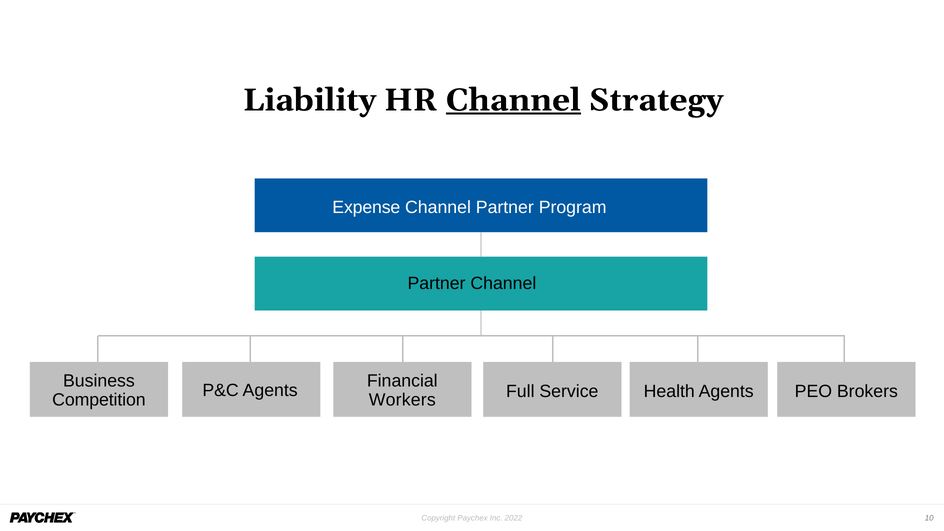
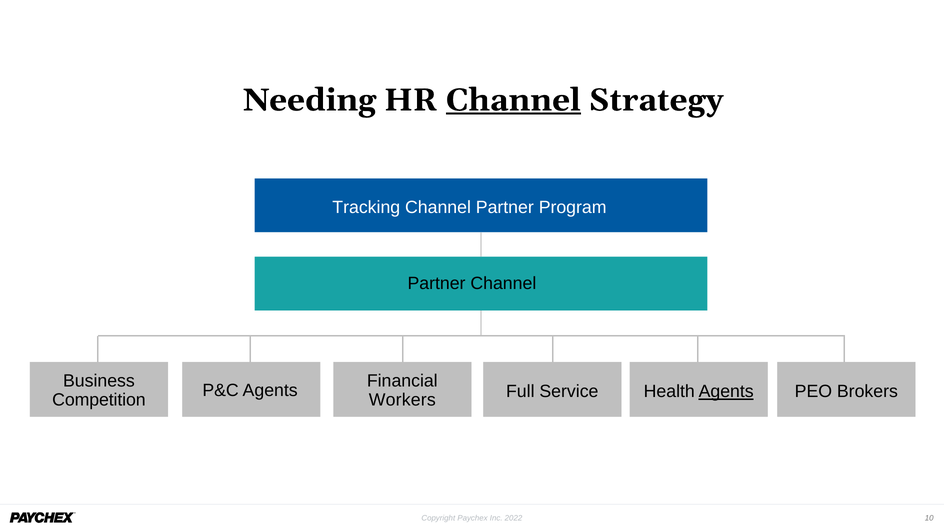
Liability: Liability -> Needing
Expense: Expense -> Tracking
Agents at (726, 392) underline: none -> present
